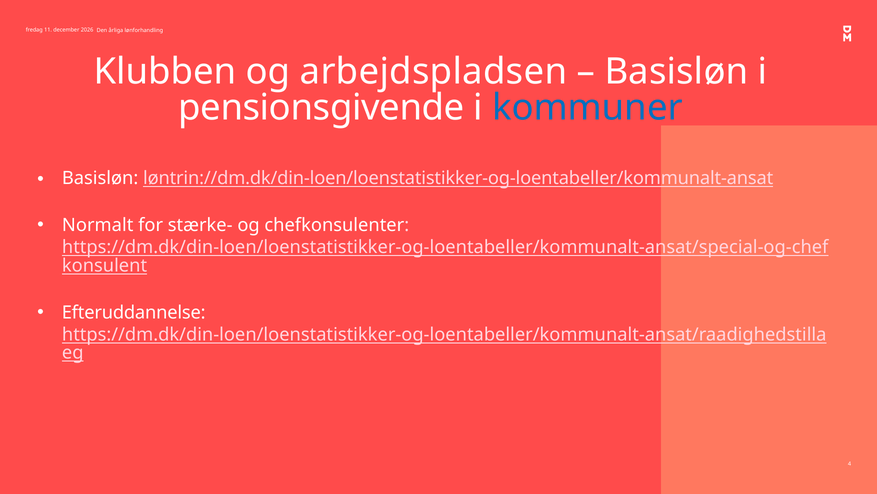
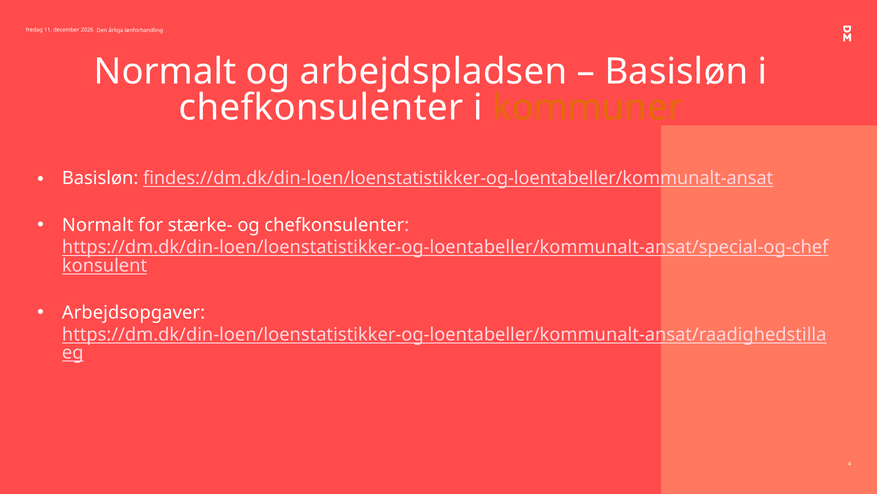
Klubben at (165, 71): Klubben -> Normalt
pensionsgivende at (321, 108): pensionsgivende -> chefkonsulenter
kommuner colour: blue -> orange
løntrin://dm.dk/din-loen/loenstatistikker-og-loentabeller/kommunalt-ansat: løntrin://dm.dk/din-loen/loenstatistikker-og-loentabeller/kommunalt-ansat -> findes://dm.dk/din-loen/loenstatistikker-og-loentabeller/kommunalt-ansat
Efteruddannelse: Efteruddannelse -> Arbejdsopgaver
